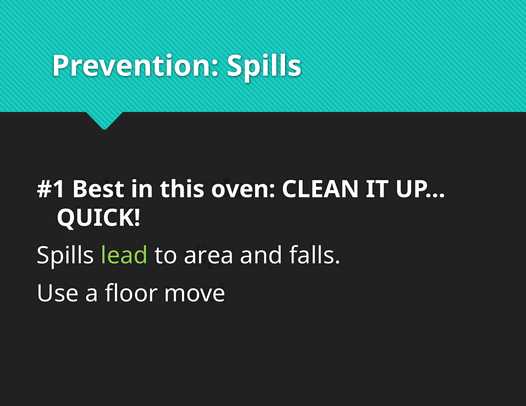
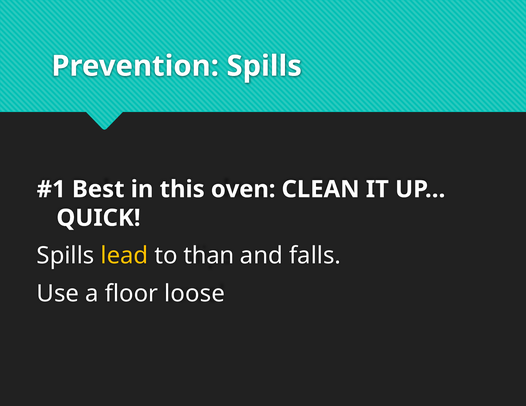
lead colour: light green -> yellow
area: area -> than
move: move -> loose
